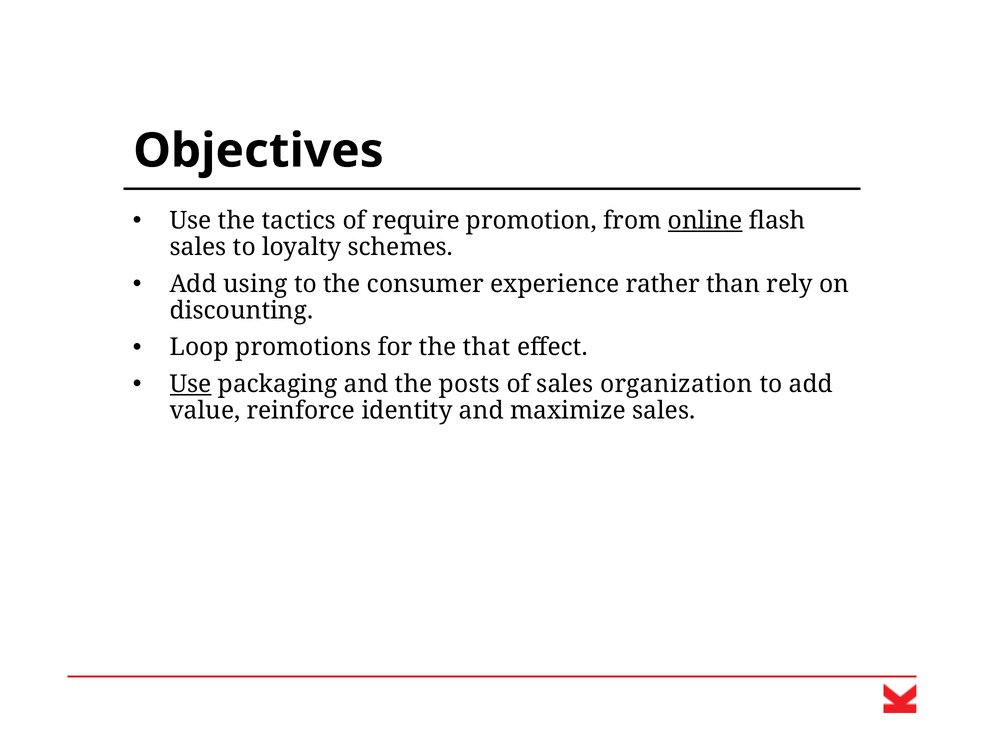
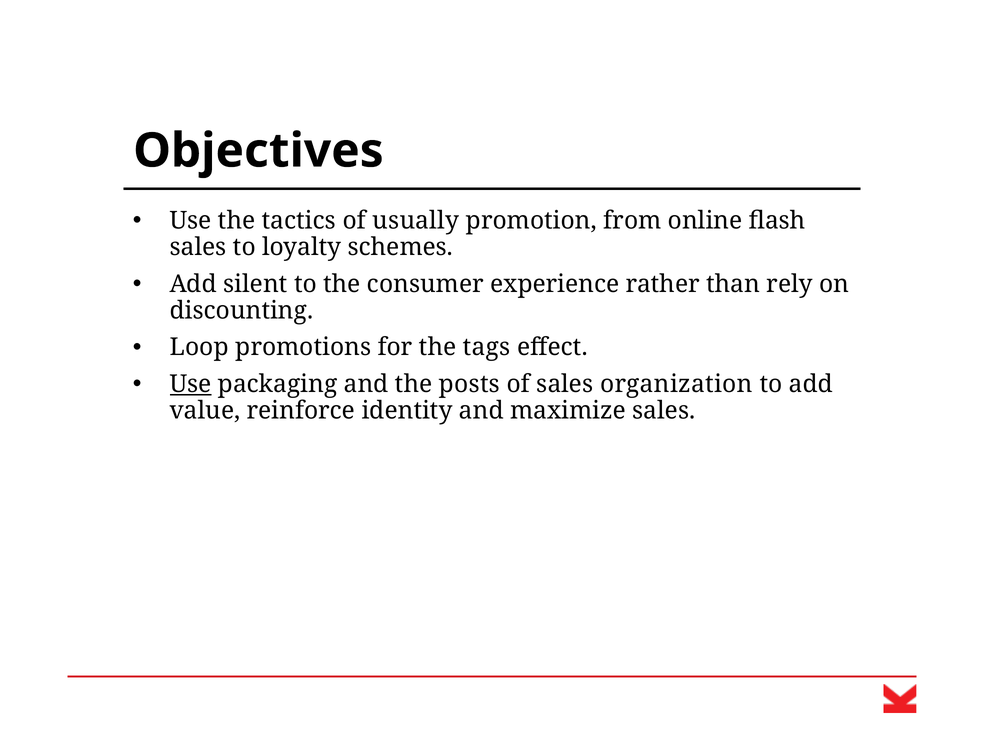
require: require -> usually
online underline: present -> none
using: using -> silent
that: that -> tags
